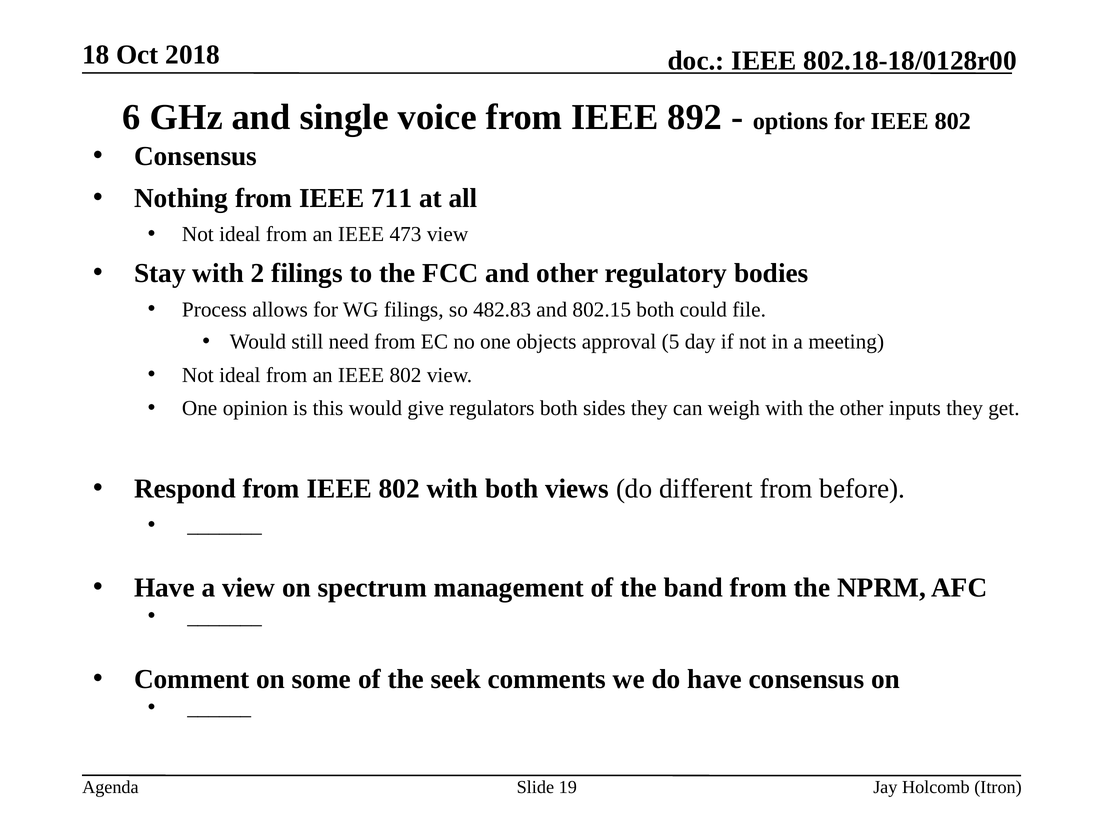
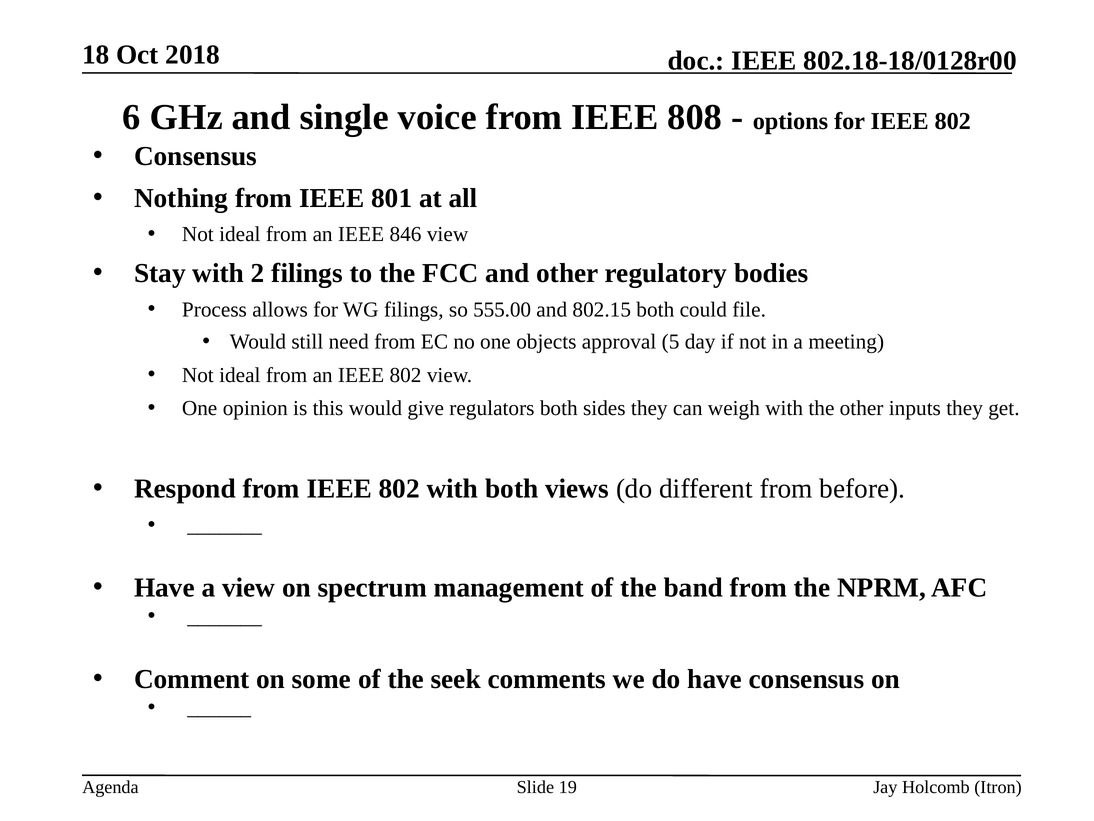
892: 892 -> 808
711: 711 -> 801
473: 473 -> 846
482.83: 482.83 -> 555.00
